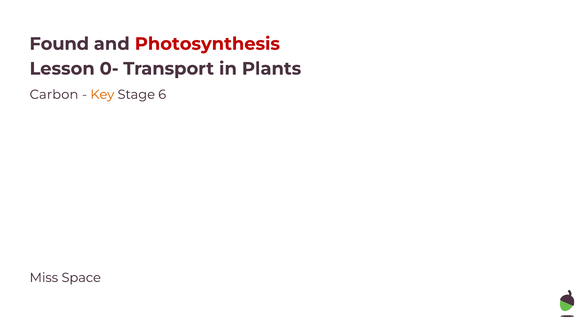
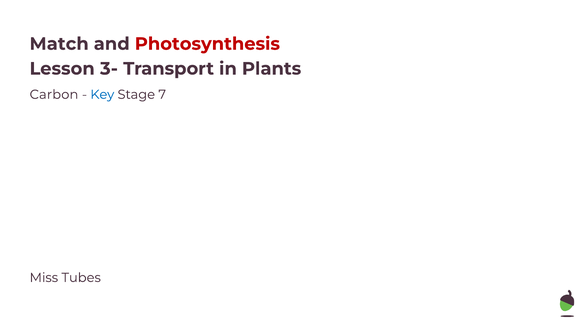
Found: Found -> Match
0-: 0- -> 3-
Key colour: orange -> blue
6: 6 -> 7
Space: Space -> Tubes
